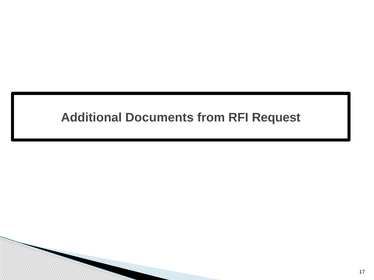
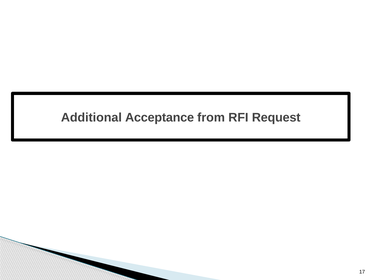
Documents: Documents -> Acceptance
